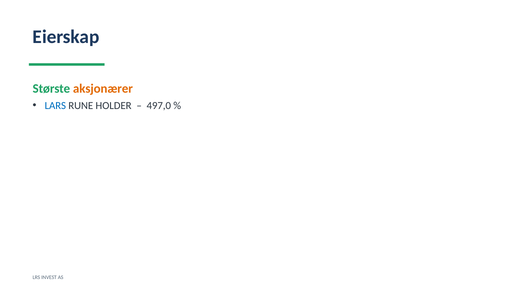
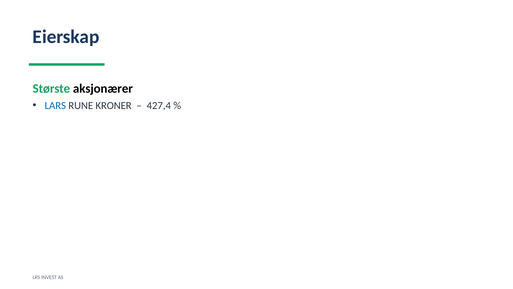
aksjonærer colour: orange -> black
HOLDER: HOLDER -> KRONER
497,0: 497,0 -> 427,4
